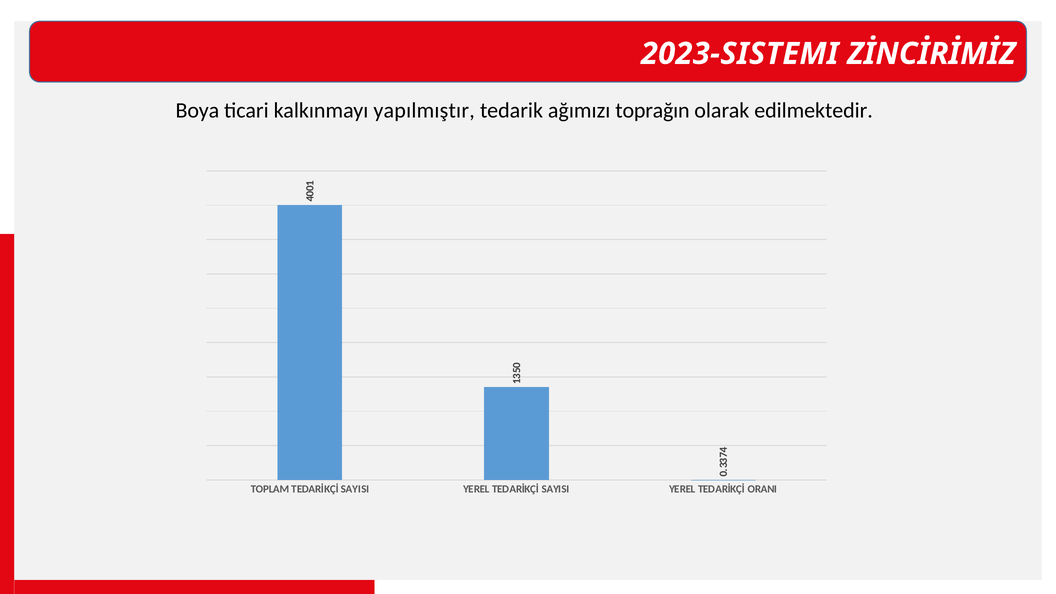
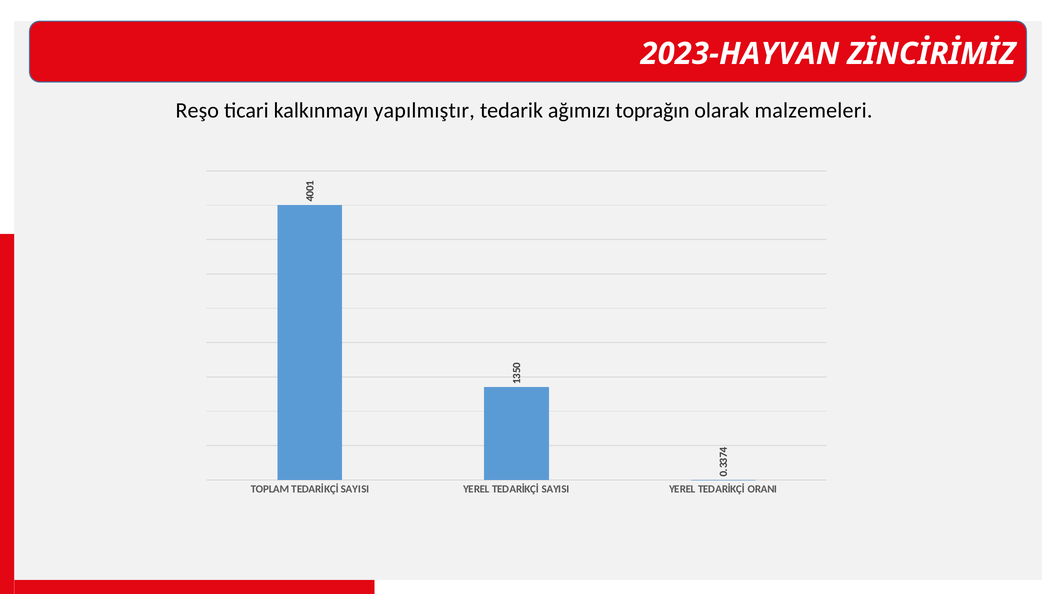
2023-SISTEMI: 2023-SISTEMI -> 2023-HAYVAN
Boya: Boya -> Reşo
edilmektedir: edilmektedir -> malzemeleri
